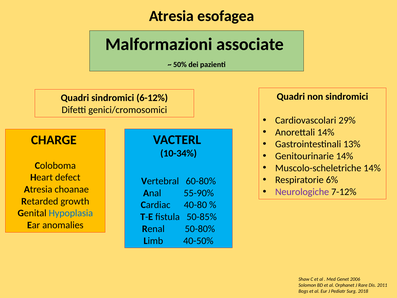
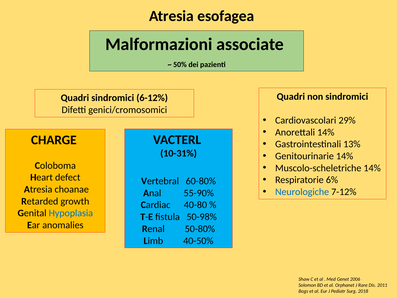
10-34%: 10-34% -> 10-31%
Neurologiche colour: purple -> blue
50-85%: 50-85% -> 50-98%
